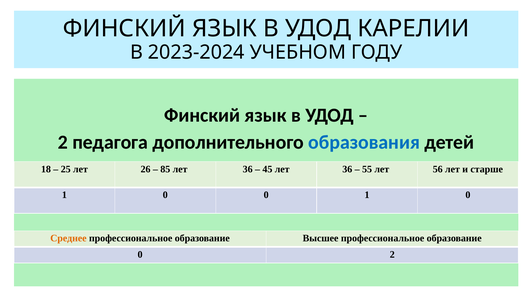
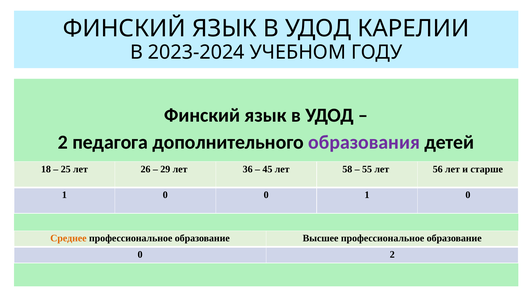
образования colour: blue -> purple
85: 85 -> 29
45 лет 36: 36 -> 58
